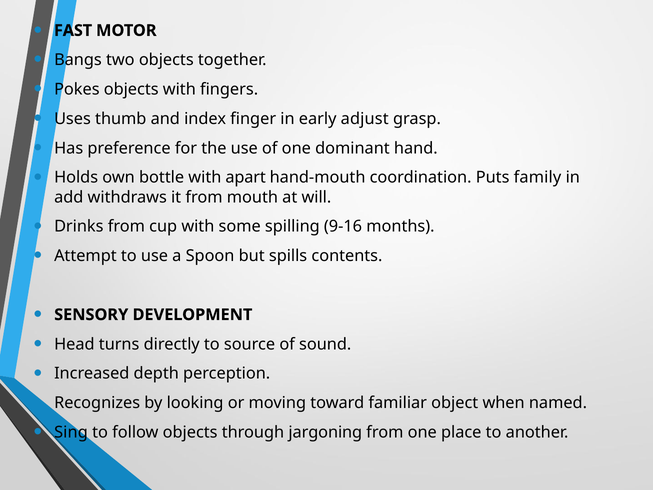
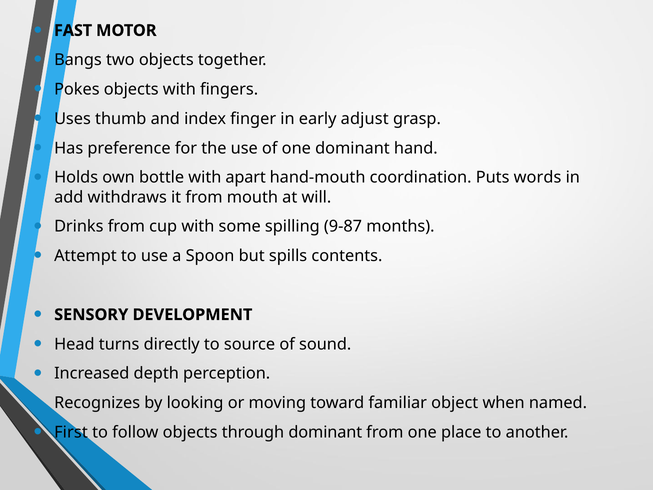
family: family -> words
9-16: 9-16 -> 9-87
Sing: Sing -> First
through jargoning: jargoning -> dominant
